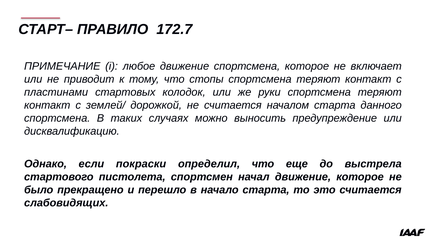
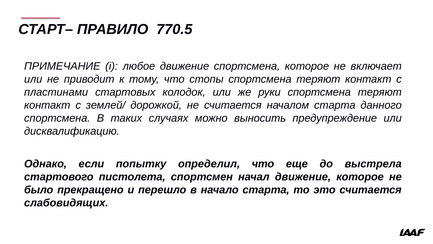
172.7: 172.7 -> 770.5
покраски: покраски -> попытку
